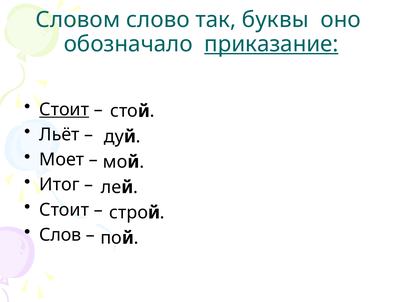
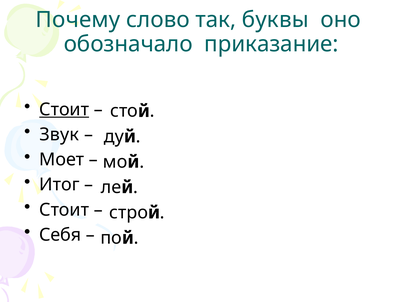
Словом: Словом -> Почему
приказание underline: present -> none
Льёт: Льёт -> Звук
Слов: Слов -> Себя
